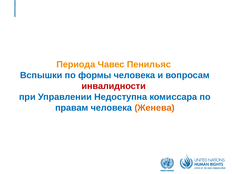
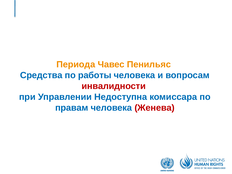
Вспышки: Вспышки -> Средства
формы: формы -> работы
Женева colour: orange -> red
